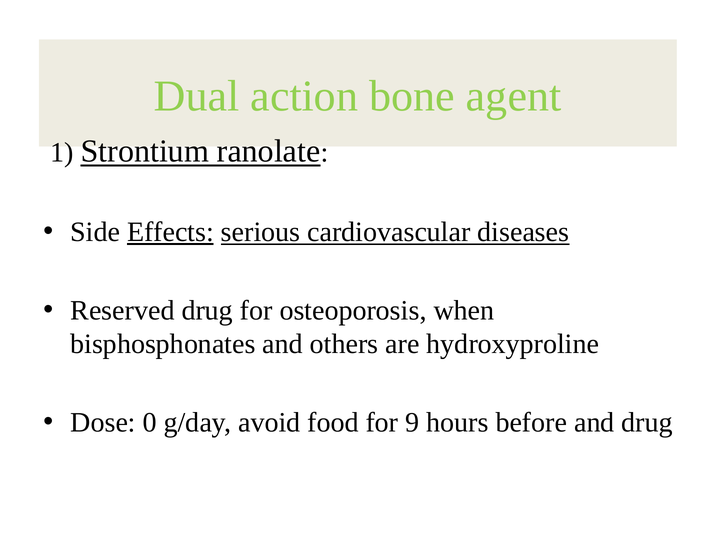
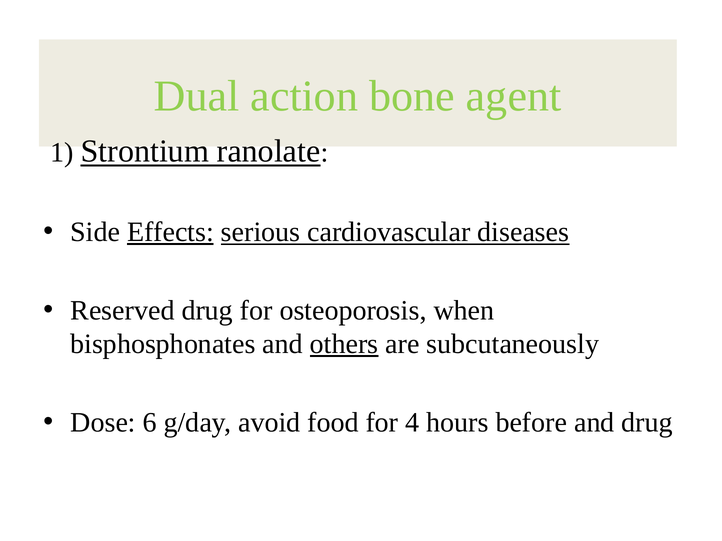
others underline: none -> present
hydroxyproline: hydroxyproline -> subcutaneously
0: 0 -> 6
9: 9 -> 4
